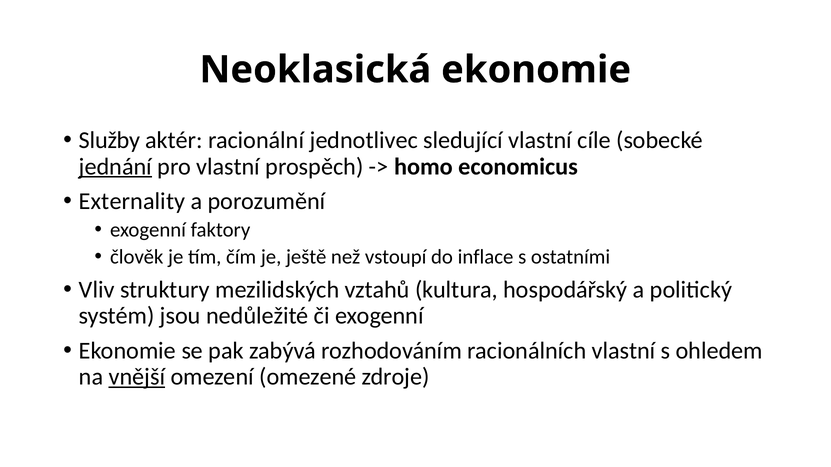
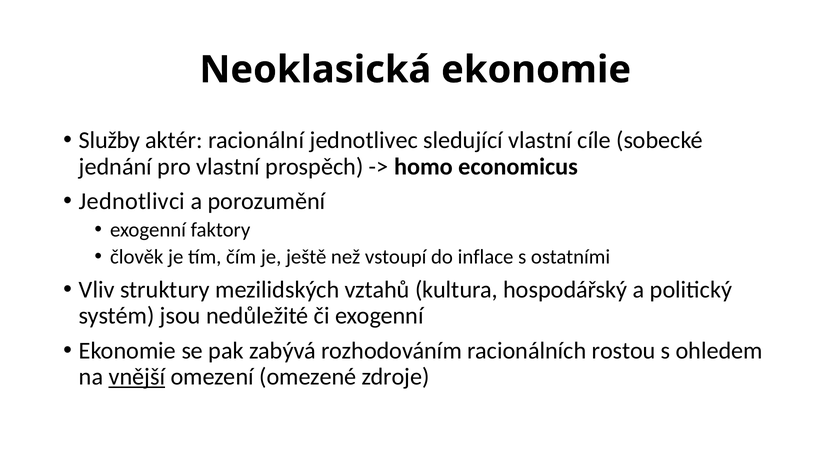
jednání underline: present -> none
Externality: Externality -> Jednotlivci
racionálních vlastní: vlastní -> rostou
